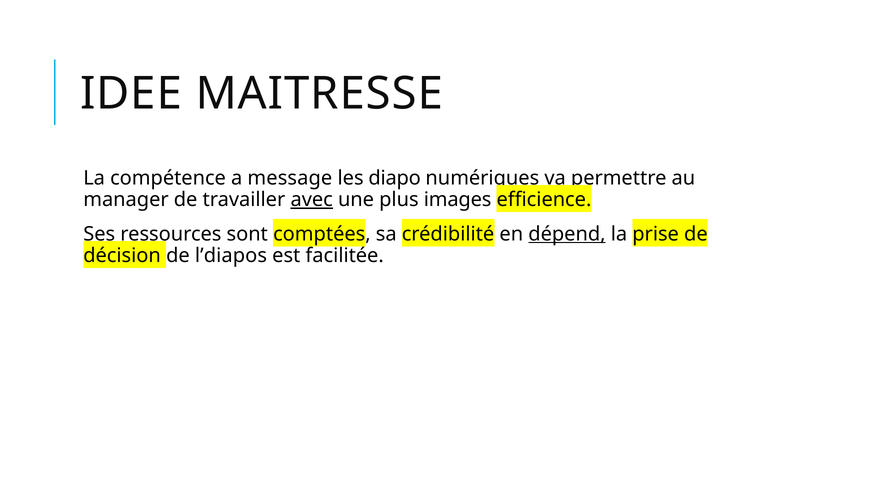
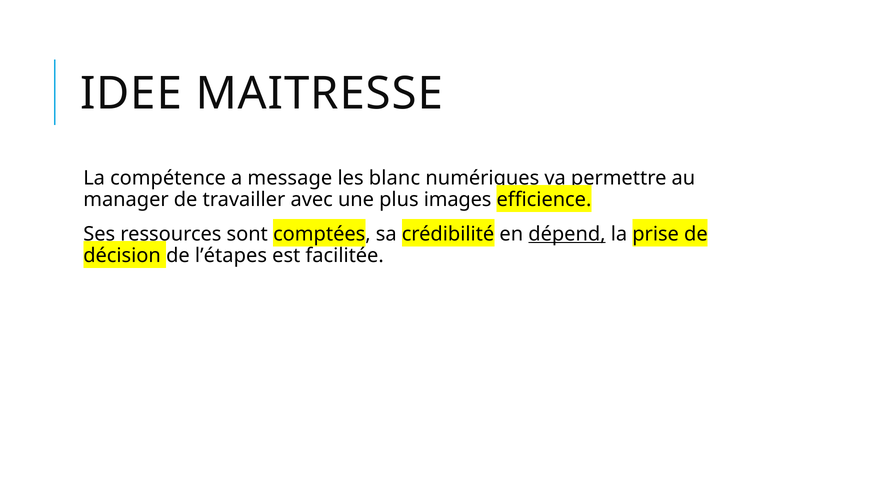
diapo: diapo -> blanc
avec underline: present -> none
l’diapos: l’diapos -> l’étapes
